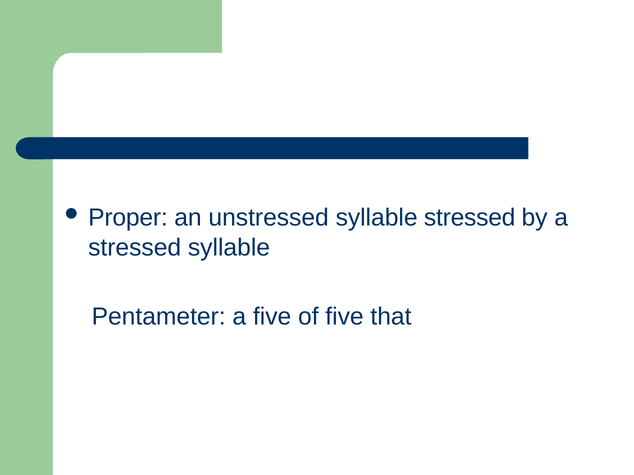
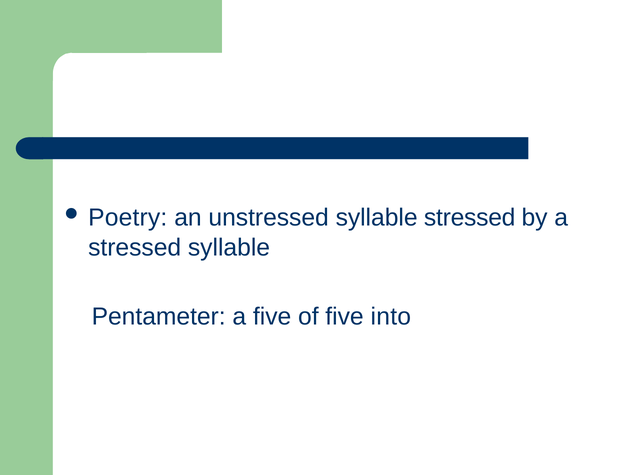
Proper: Proper -> Poetry
that: that -> into
